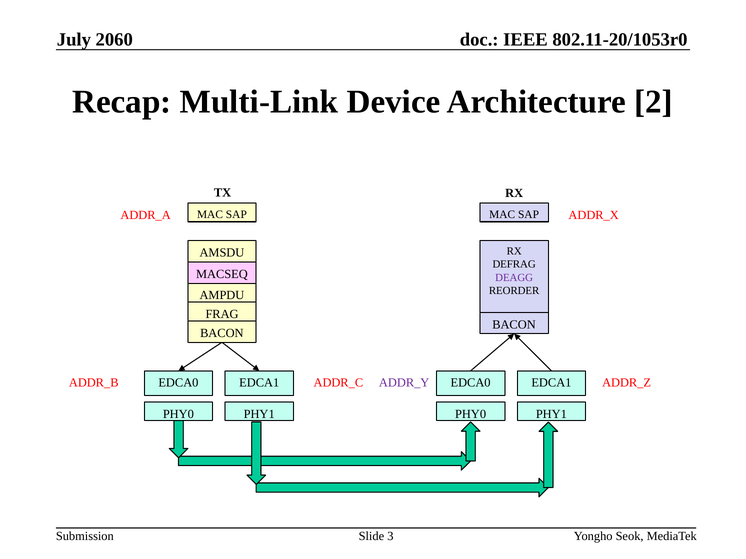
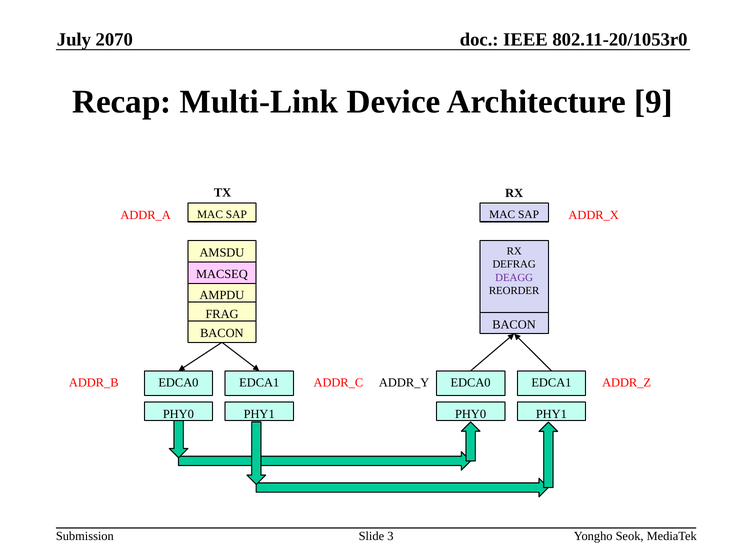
2060: 2060 -> 2070
2: 2 -> 9
ADDR_Y colour: purple -> black
